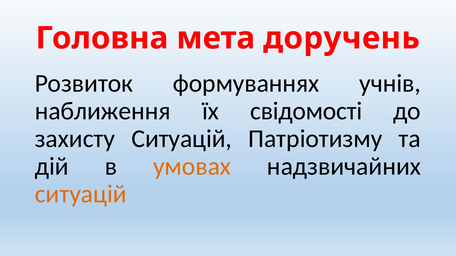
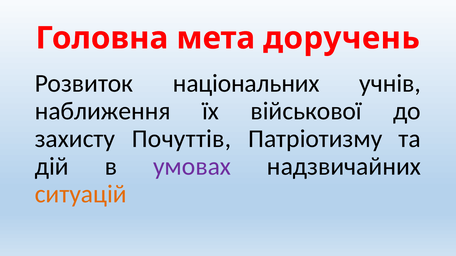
формуваннях: формуваннях -> національних
свідомості: свідомості -> військової
захисту Ситуацій: Ситуацій -> Почуттів
умовах colour: orange -> purple
